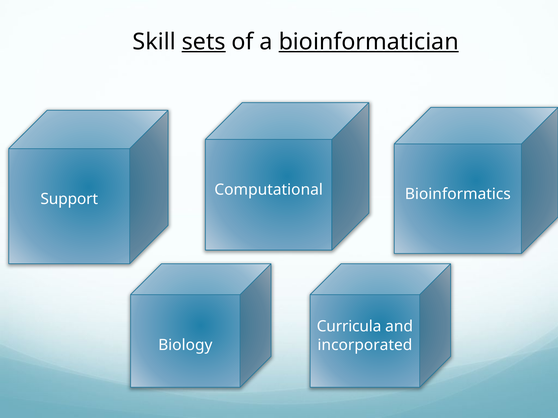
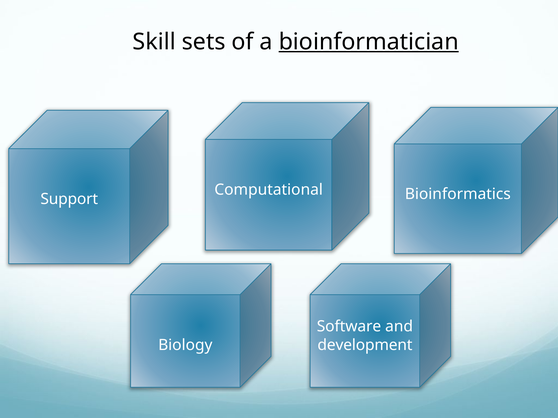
sets underline: present -> none
Curricula: Curricula -> Software
incorporated: incorporated -> development
